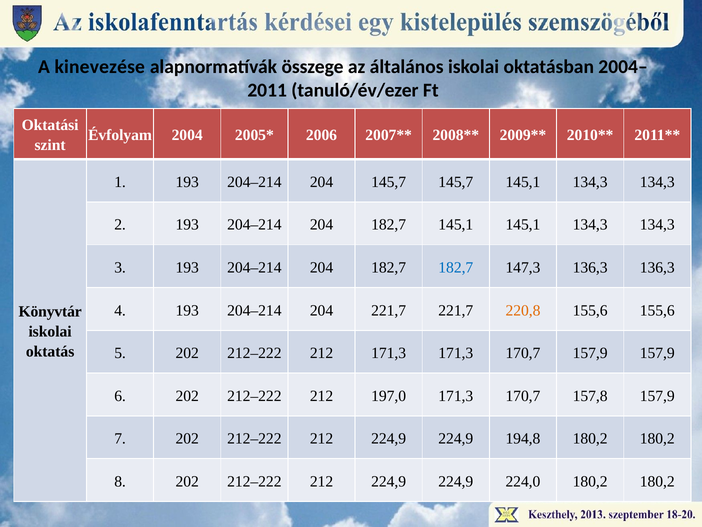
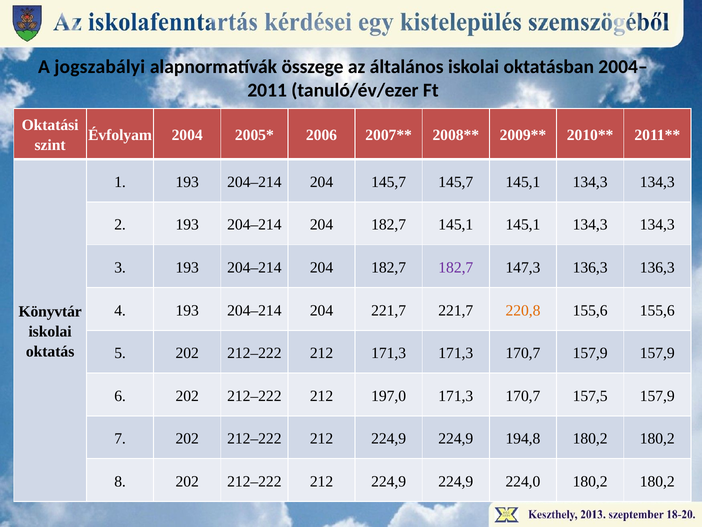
kinevezése: kinevezése -> jogszabályi
182,7 at (456, 267) colour: blue -> purple
157,8: 157,8 -> 157,5
